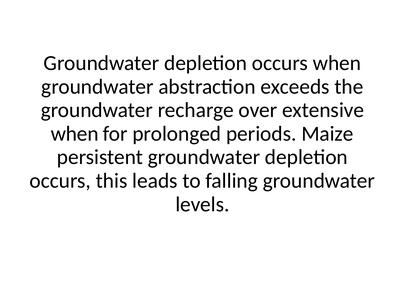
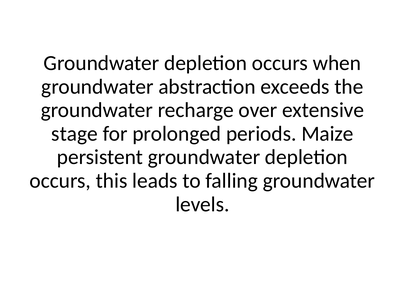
when at (75, 134): when -> stage
